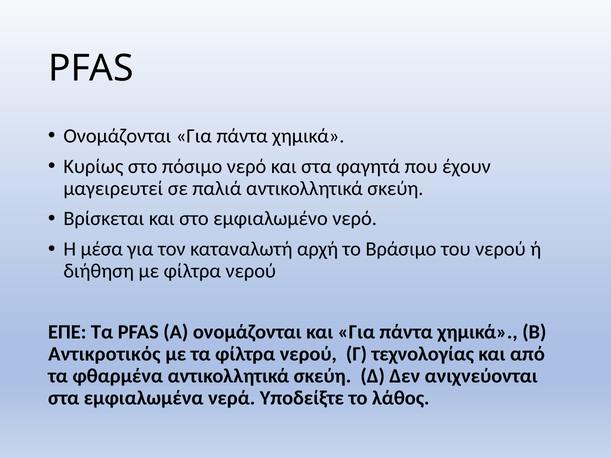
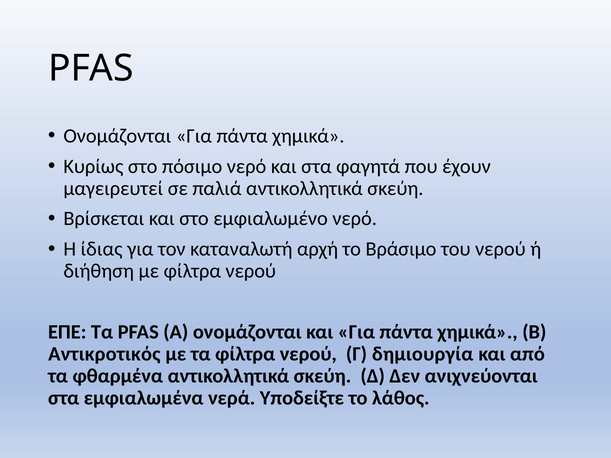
μέσα: μέσα -> ίδιας
τεχνολογίας: τεχνολογίας -> δημιουργία
